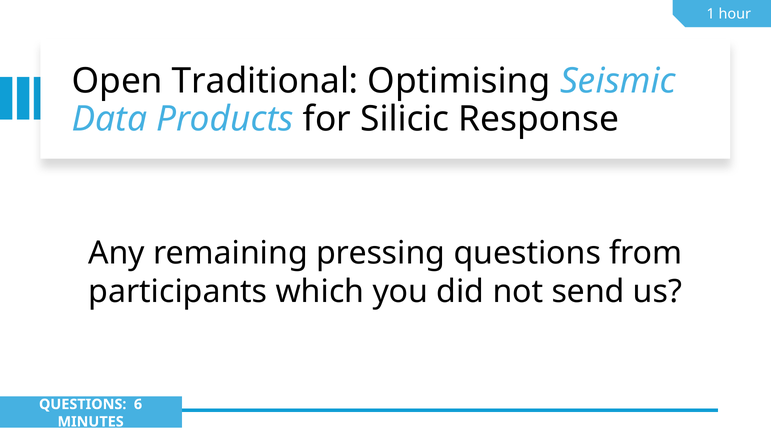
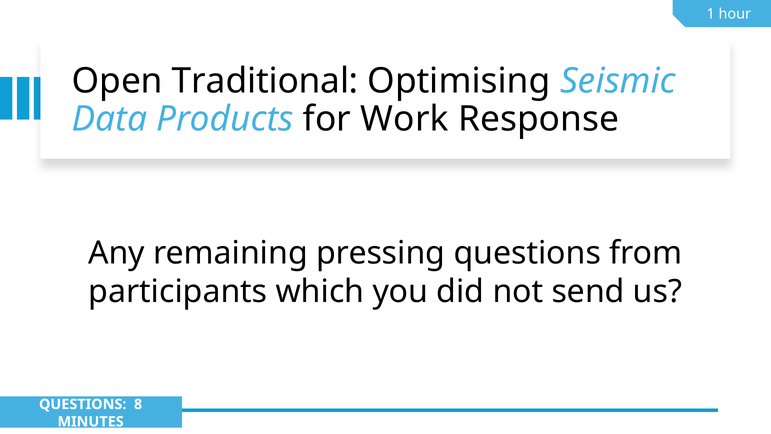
Silicic: Silicic -> Work
6: 6 -> 8
